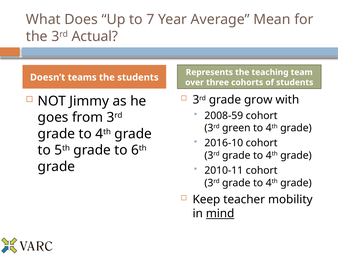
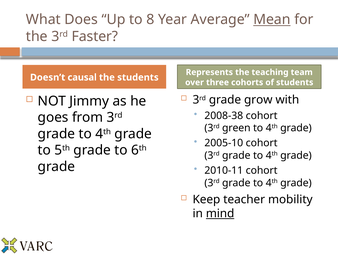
7: 7 -> 8
Mean underline: none -> present
Actual: Actual -> Faster
teams: teams -> causal
2008-59: 2008-59 -> 2008-38
2016-10: 2016-10 -> 2005-10
